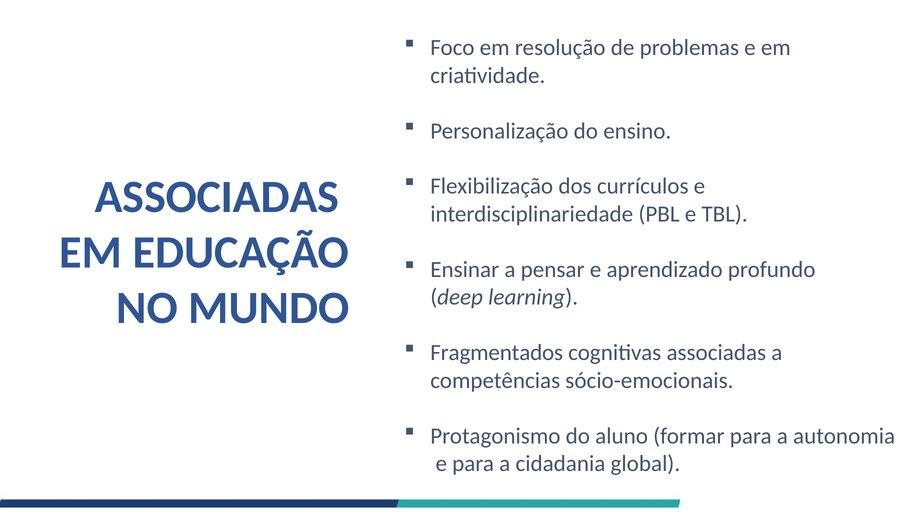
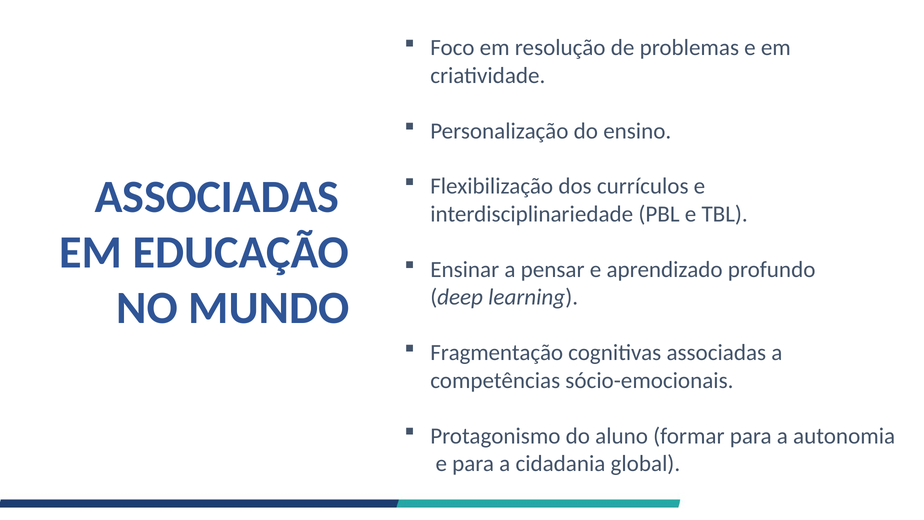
Fragmentados: Fragmentados -> Fragmentação
